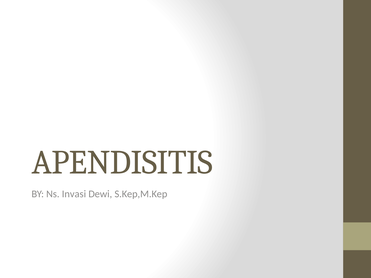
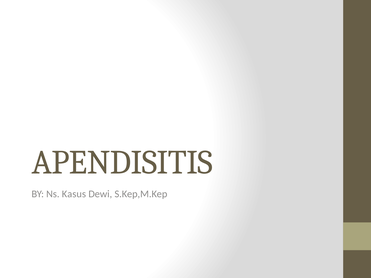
Invasi: Invasi -> Kasus
